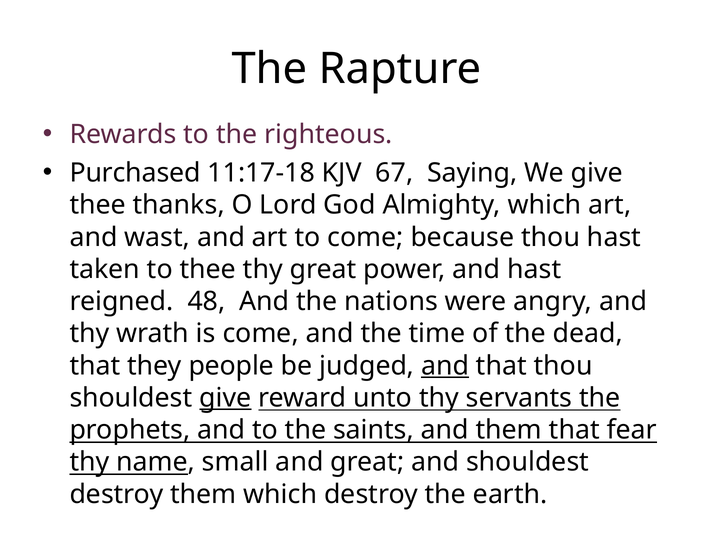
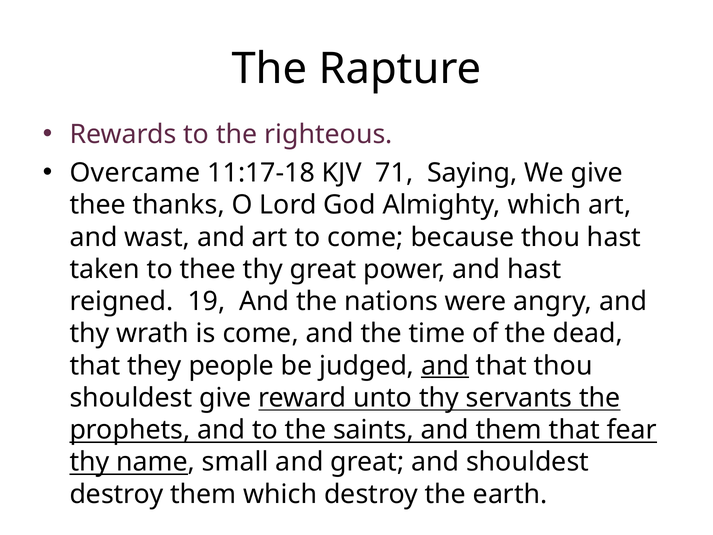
Purchased: Purchased -> Overcame
67: 67 -> 71
48: 48 -> 19
give at (225, 398) underline: present -> none
